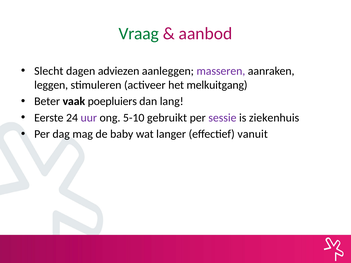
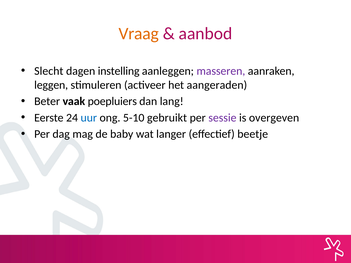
Vraag colour: green -> orange
adviezen: adviezen -> instelling
melkuitgang: melkuitgang -> aangeraden
uur colour: purple -> blue
ziekenhuis: ziekenhuis -> overgeven
vanuit: vanuit -> beetje
